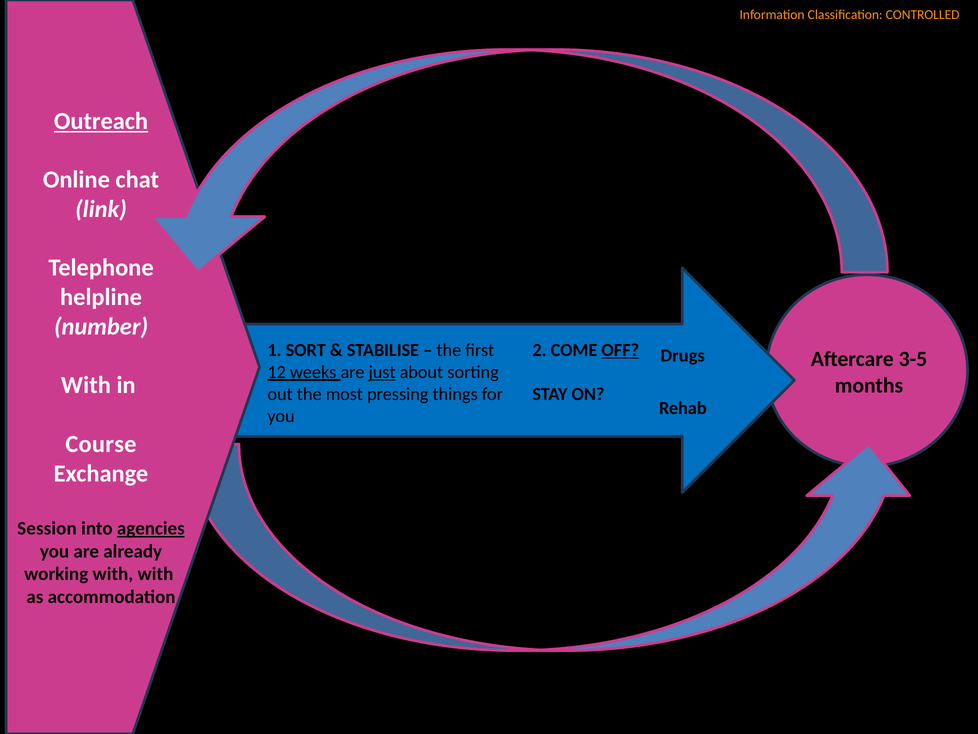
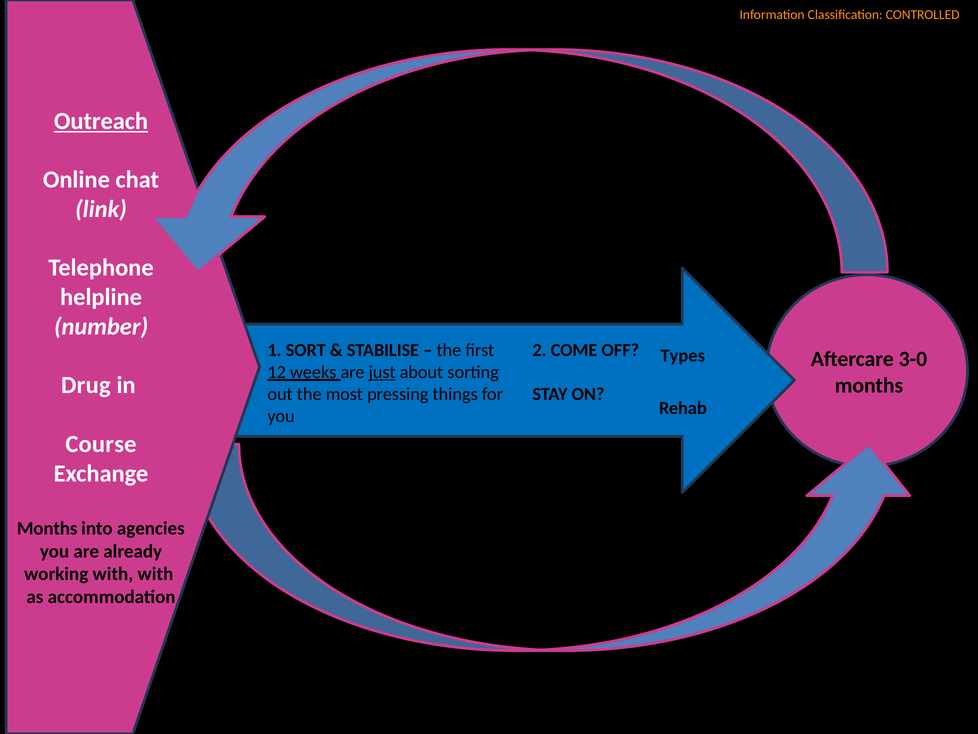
OFF underline: present -> none
Drugs: Drugs -> Types
3-5: 3-5 -> 3-0
With at (86, 385): With -> Drug
Session at (47, 528): Session -> Months
agencies underline: present -> none
